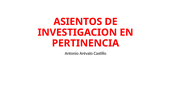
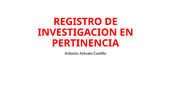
ASIENTOS: ASIENTOS -> REGISTRO
